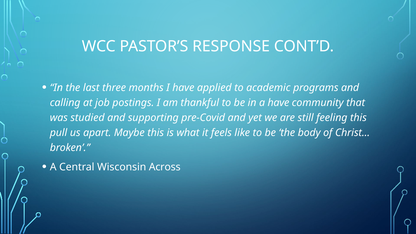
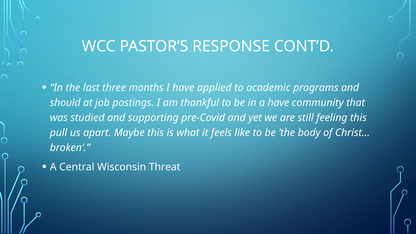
calling: calling -> should
Across: Across -> Threat
